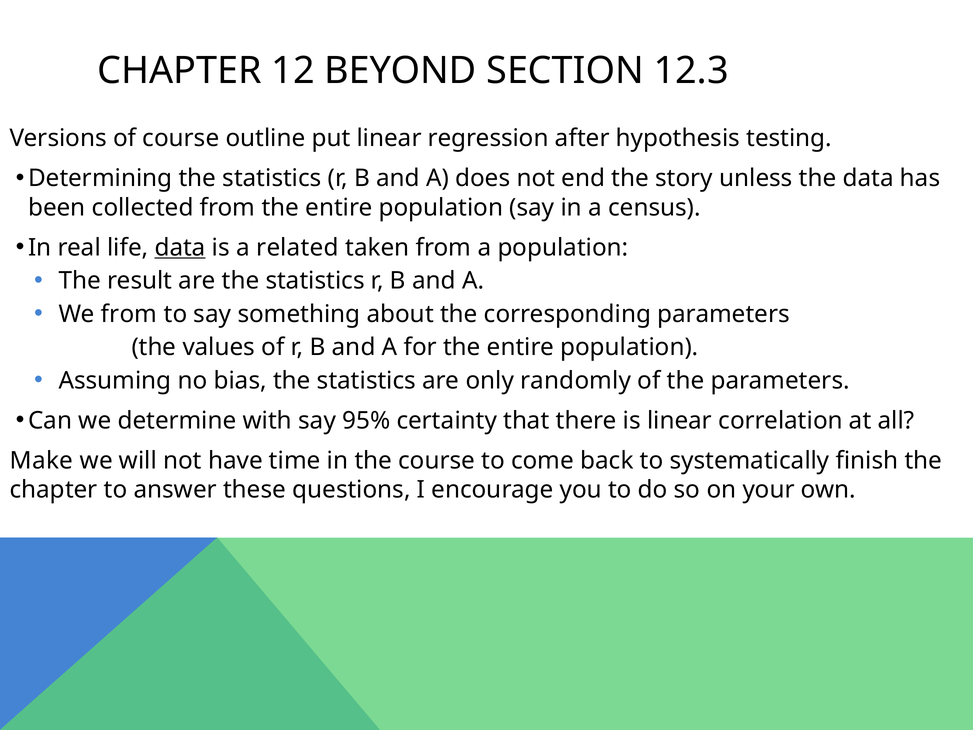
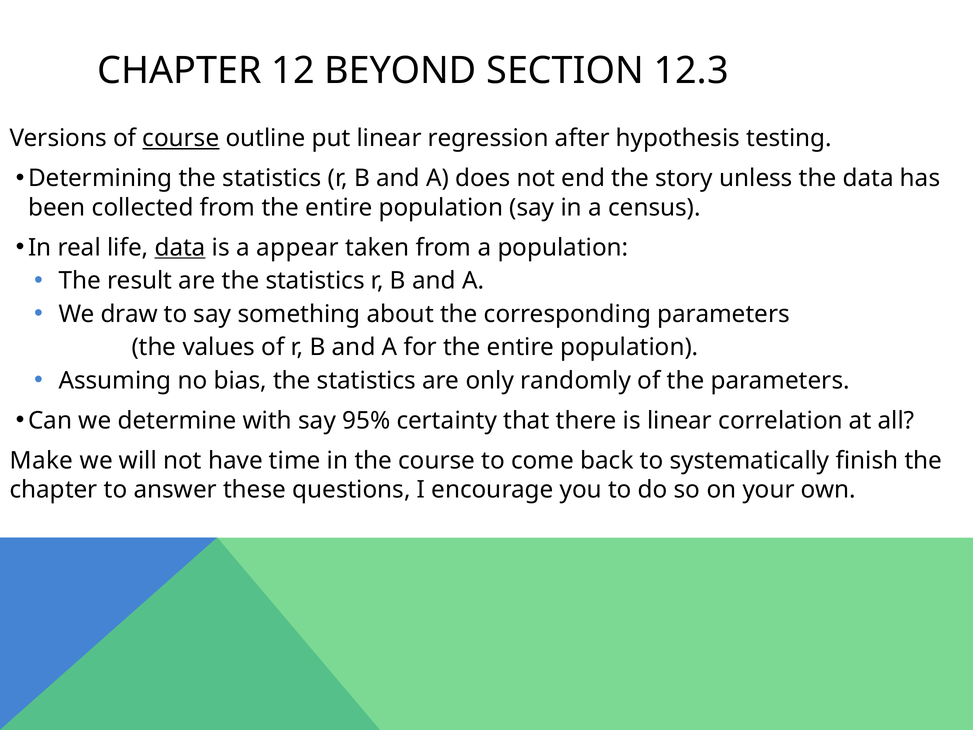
course at (181, 138) underline: none -> present
related: related -> appear
We from: from -> draw
